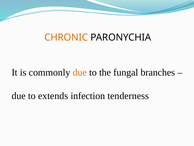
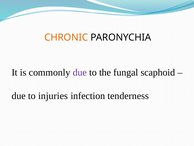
due at (80, 72) colour: orange -> purple
branches: branches -> scaphoid
extends: extends -> injuries
